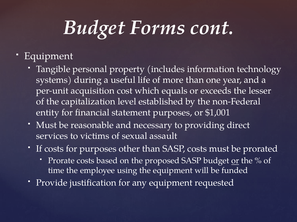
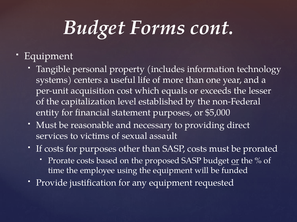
during: during -> centers
$1,001: $1,001 -> $5,000
